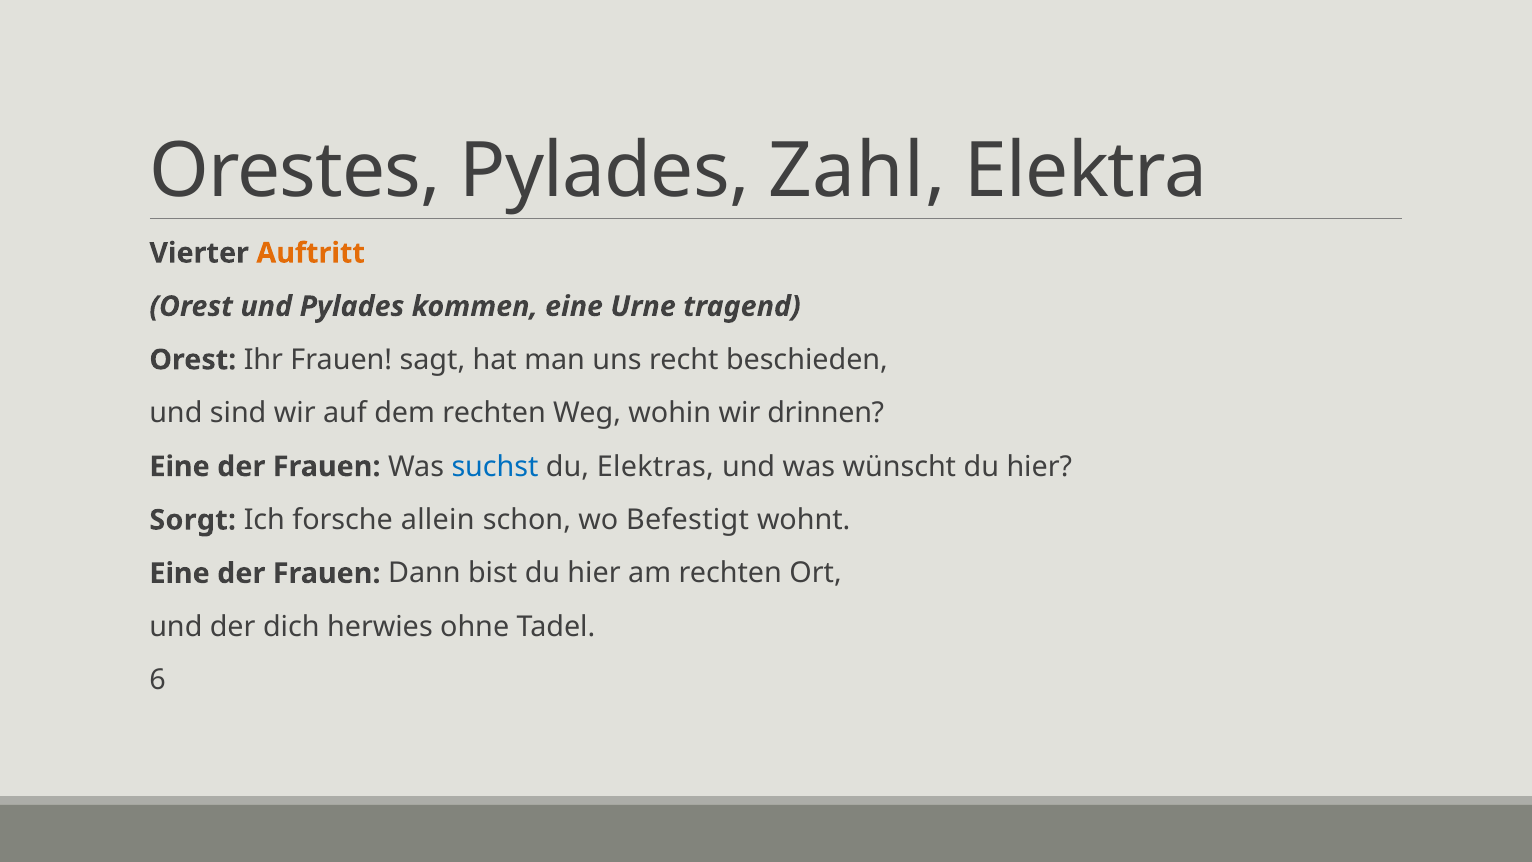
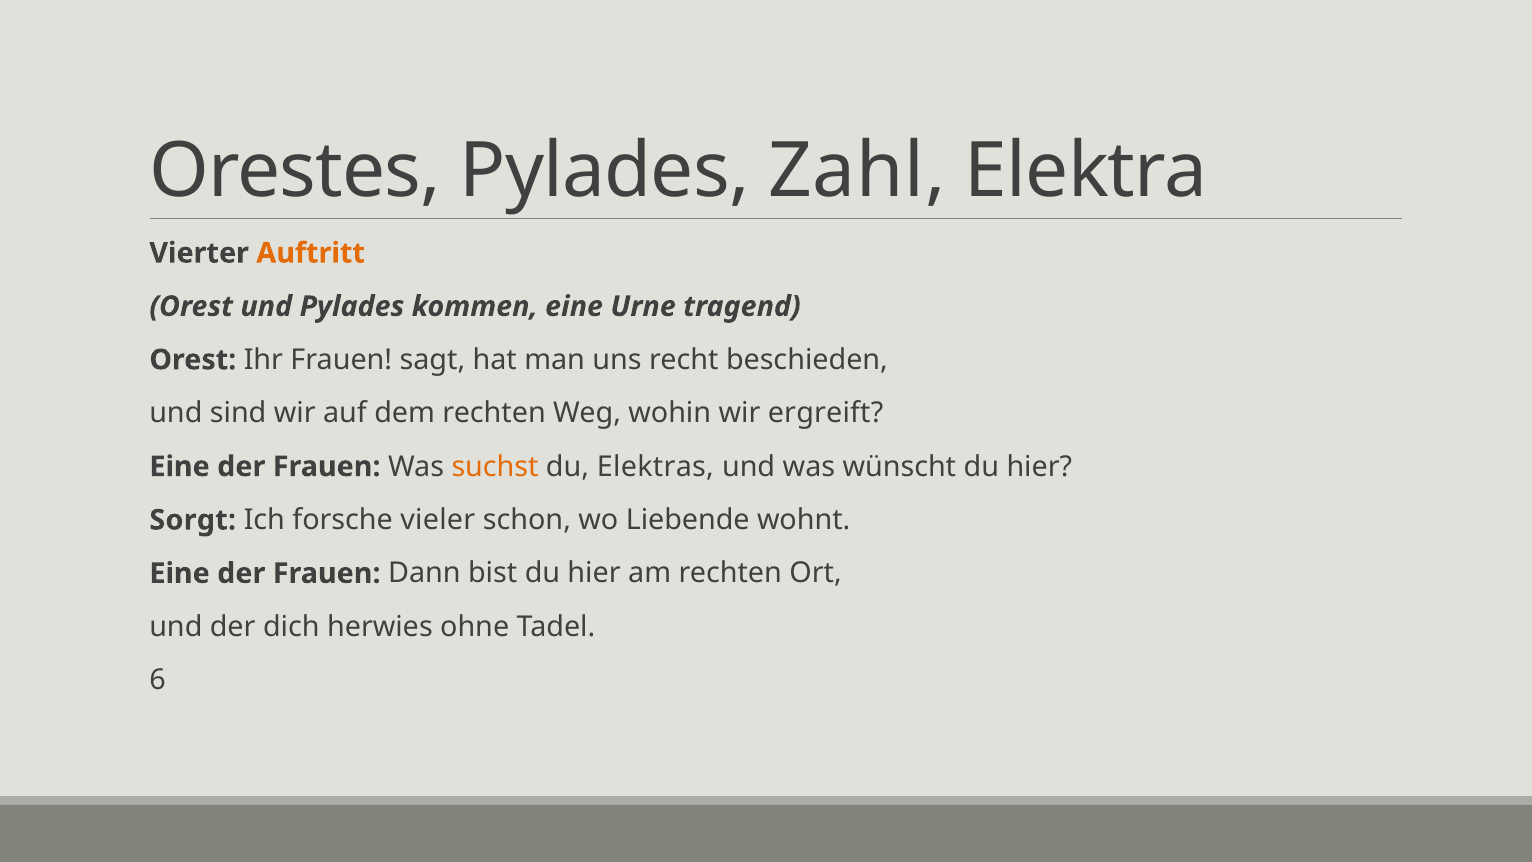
drinnen: drinnen -> ergreift
suchst colour: blue -> orange
allein: allein -> vieler
Befestigt: Befestigt -> Liebende
